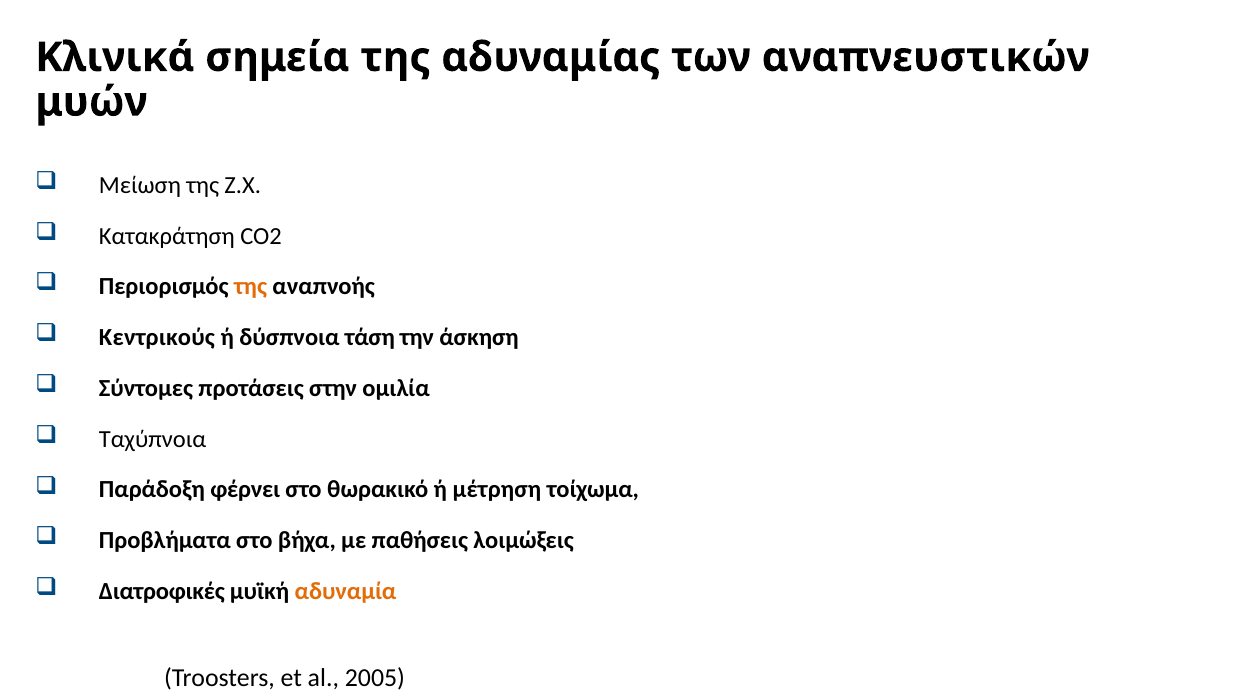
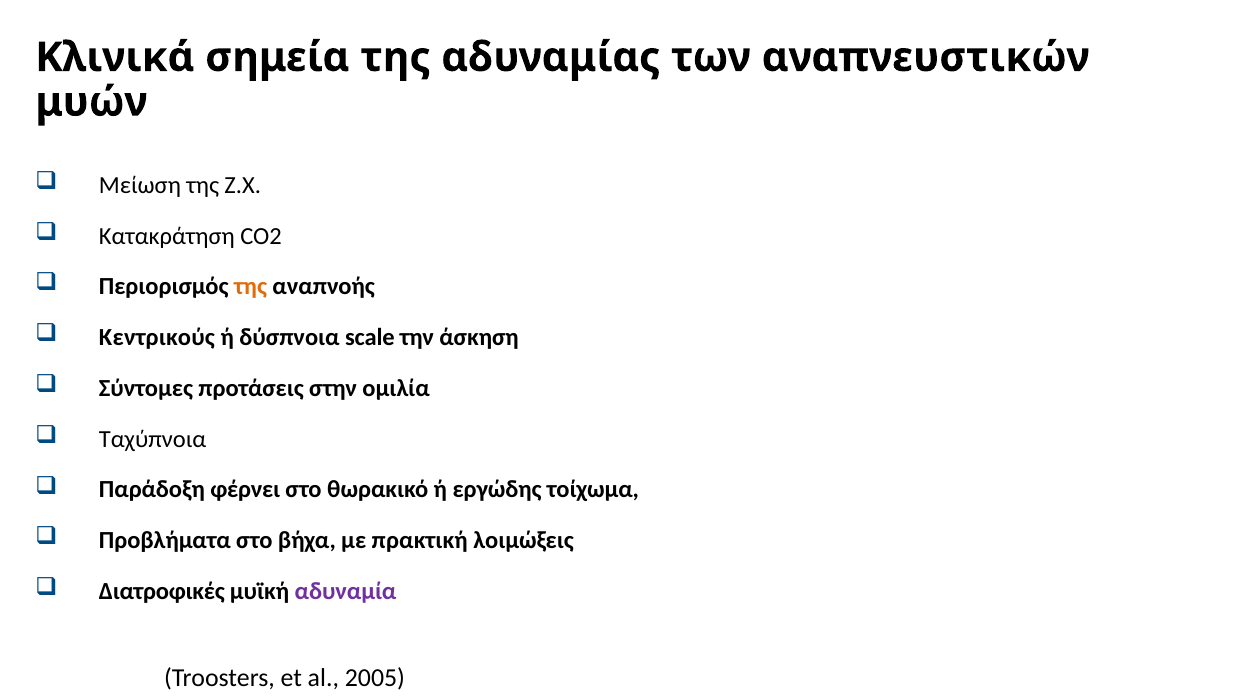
τάση: τάση -> scale
μέτρηση: μέτρηση -> εργώδης
παθήσεις: παθήσεις -> πρακτική
αδυναμία colour: orange -> purple
